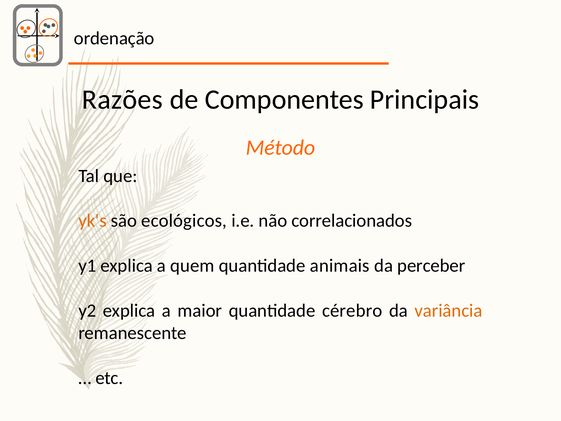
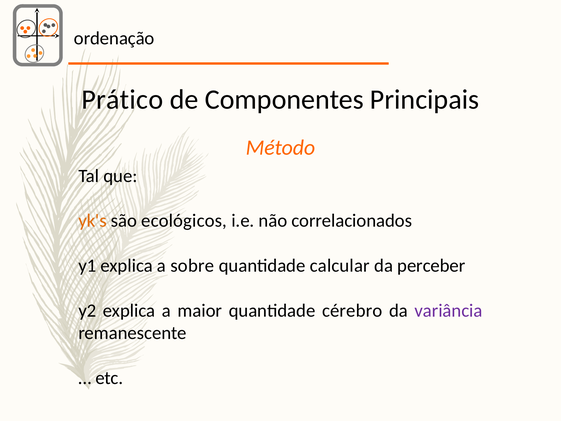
Razões: Razões -> Prático
quem: quem -> sobre
animais: animais -> calcular
variância colour: orange -> purple
